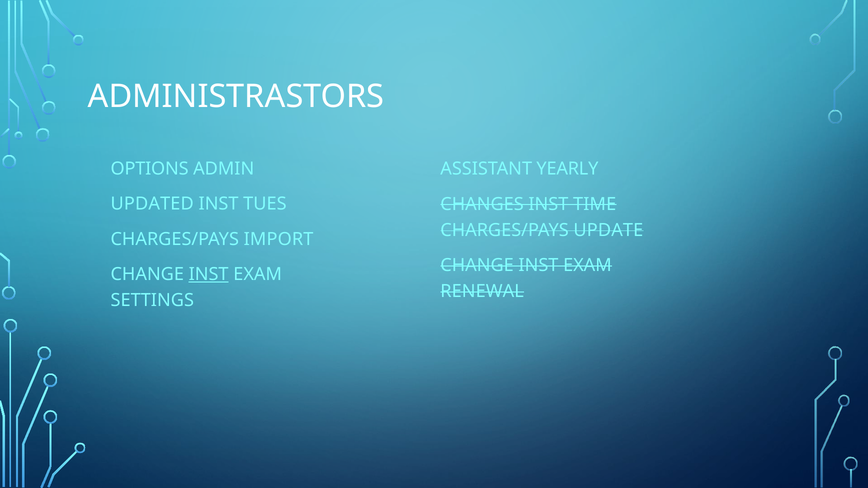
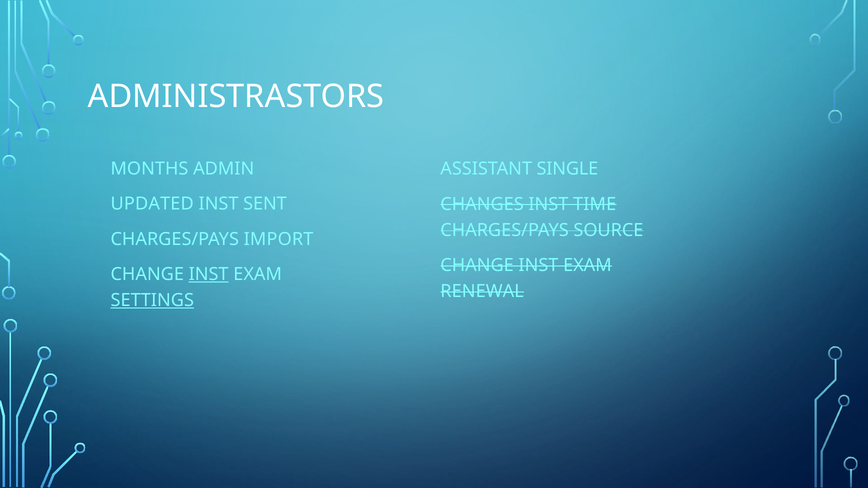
OPTIONS: OPTIONS -> MONTHS
YEARLY: YEARLY -> SINGLE
TUES: TUES -> SENT
UPDATE: UPDATE -> SOURCE
SETTINGS underline: none -> present
